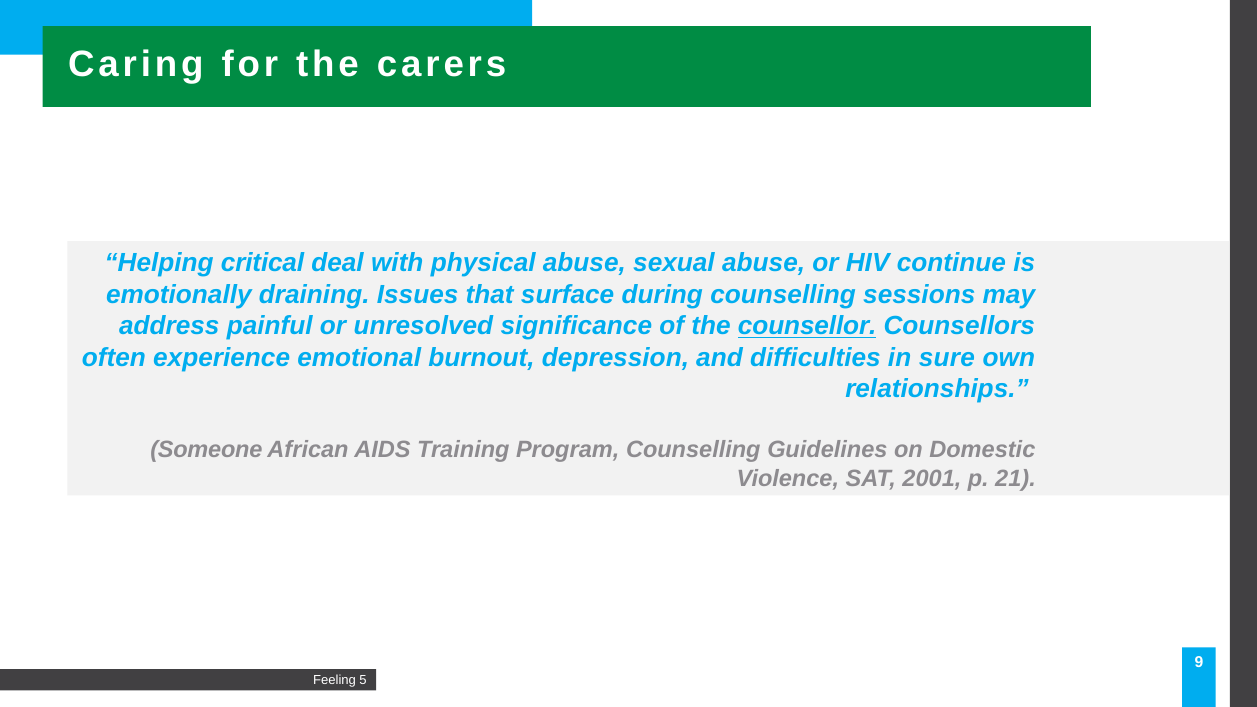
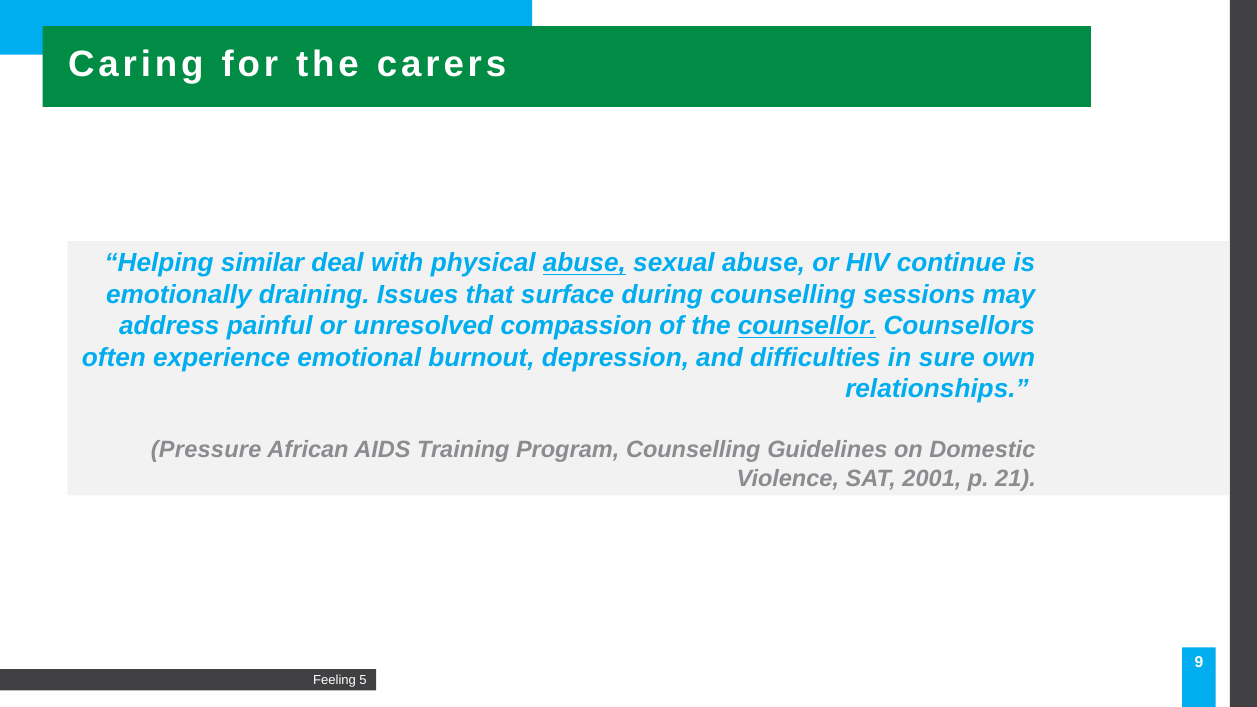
critical: critical -> similar
abuse at (584, 263) underline: none -> present
significance: significance -> compassion
Someone: Someone -> Pressure
